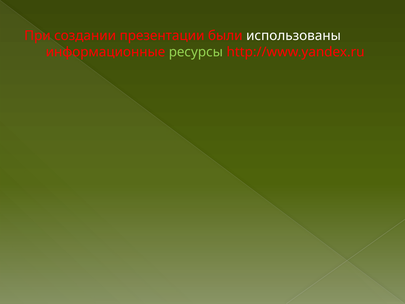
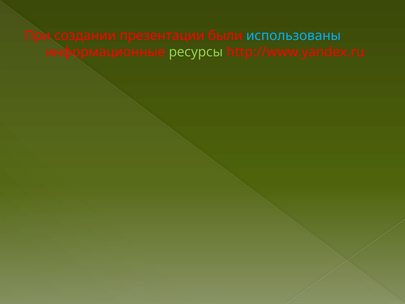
использованы colour: white -> light blue
